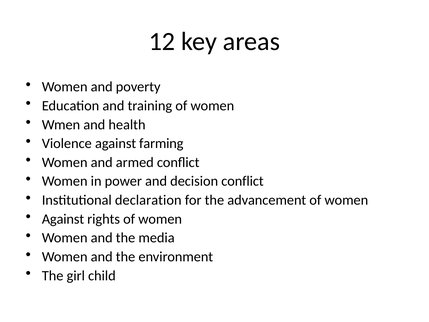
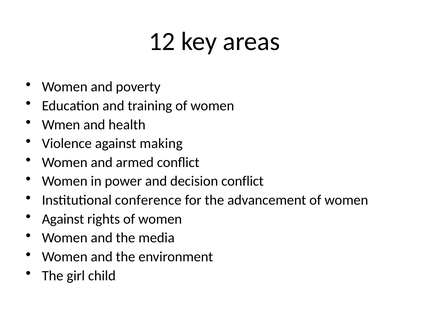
farming: farming -> making
declaration: declaration -> conference
